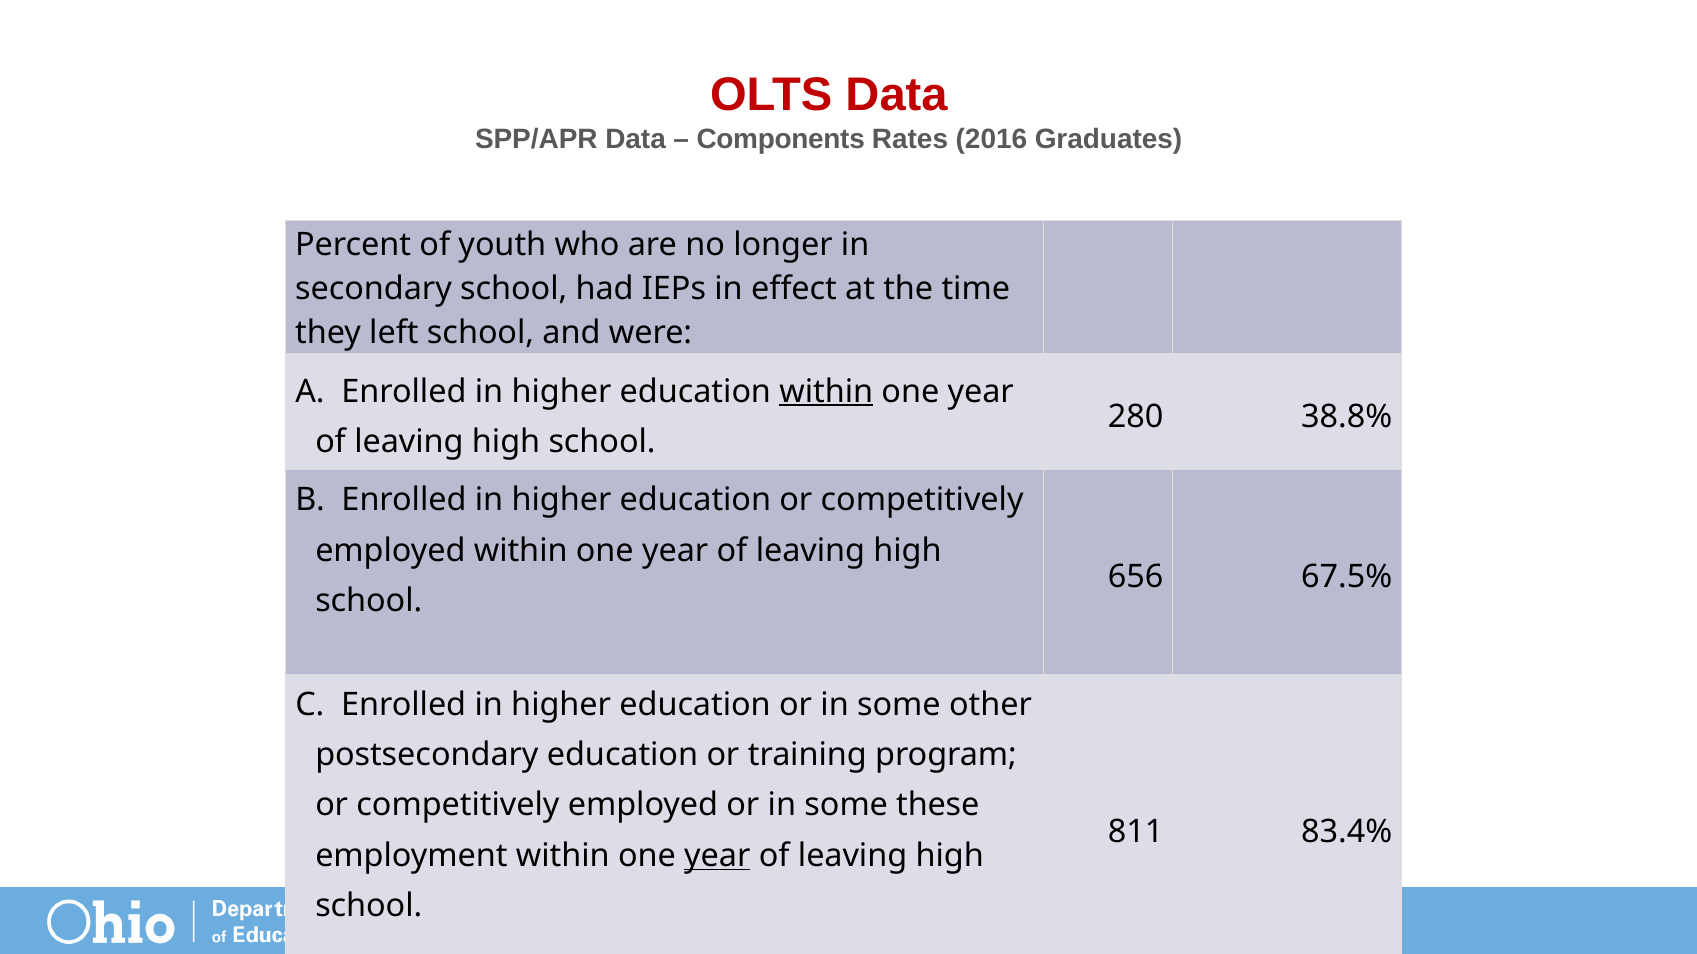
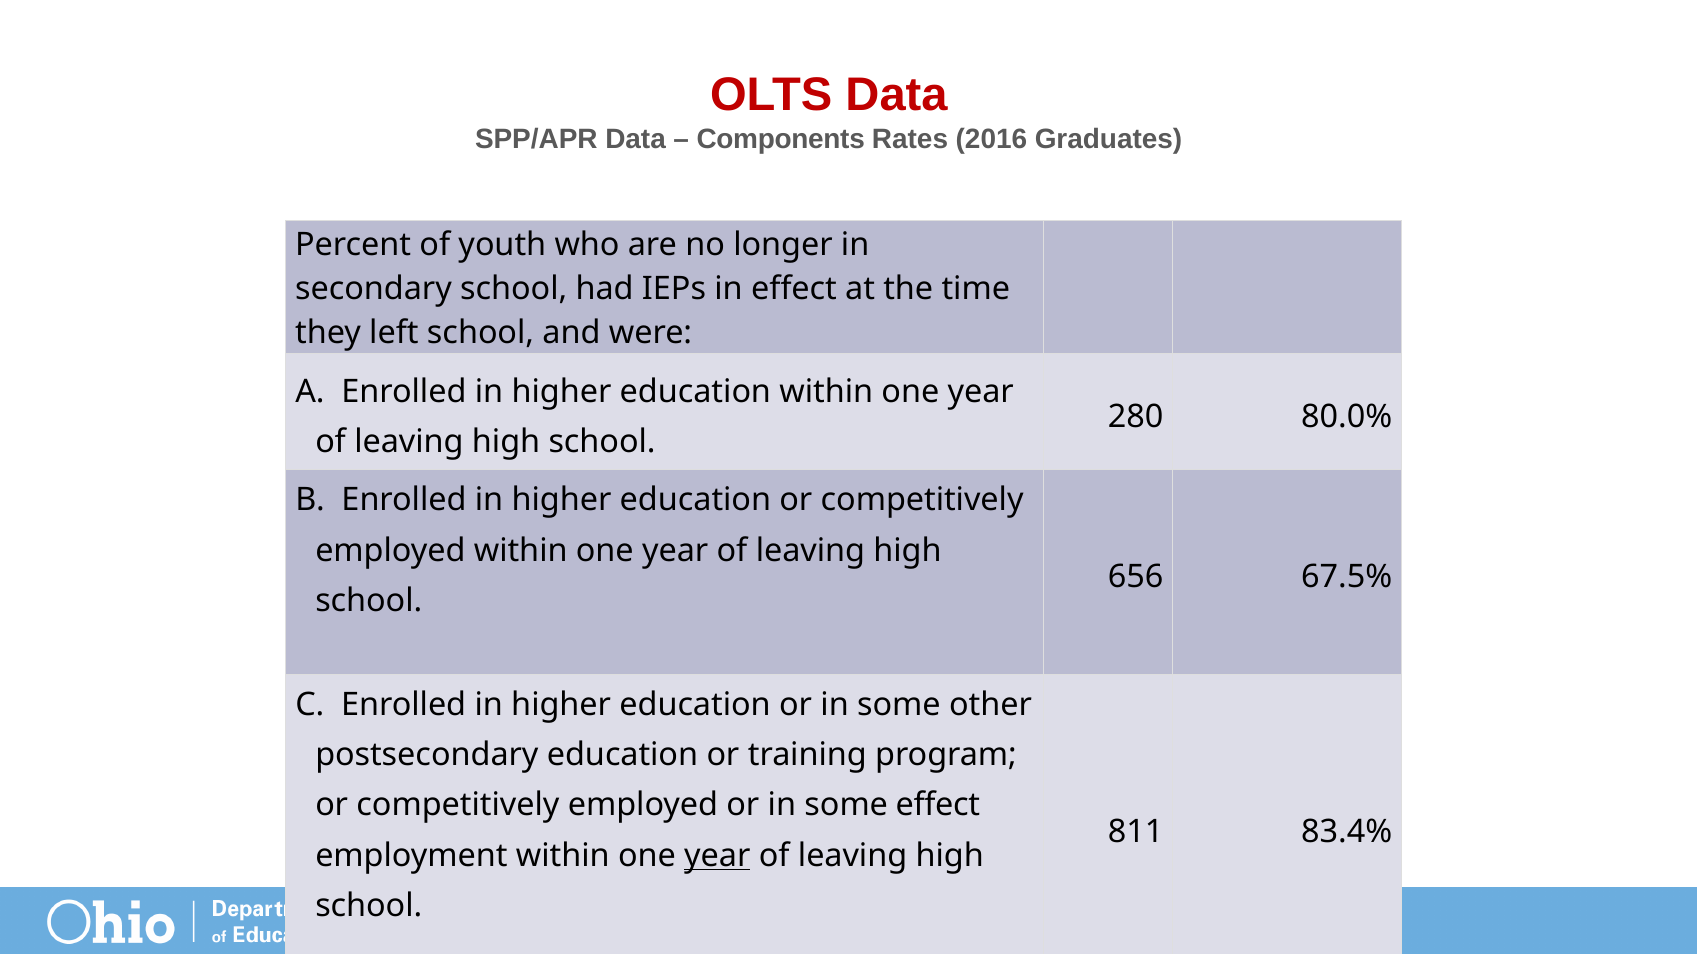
within at (826, 392) underline: present -> none
38.8%: 38.8% -> 80.0%
some these: these -> effect
